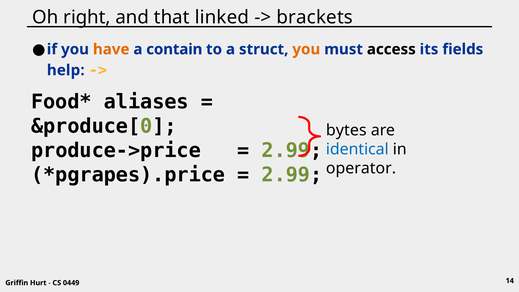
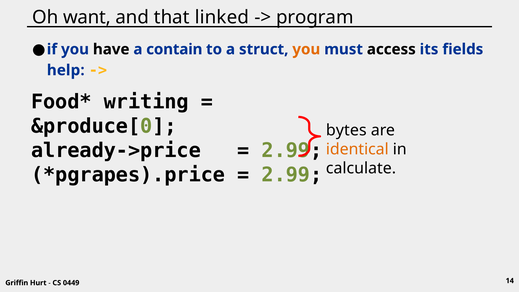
right: right -> want
brackets: brackets -> program
have colour: orange -> black
aliases: aliases -> writing
produce->price: produce->price -> already->price
identical colour: blue -> orange
operator: operator -> calculate
